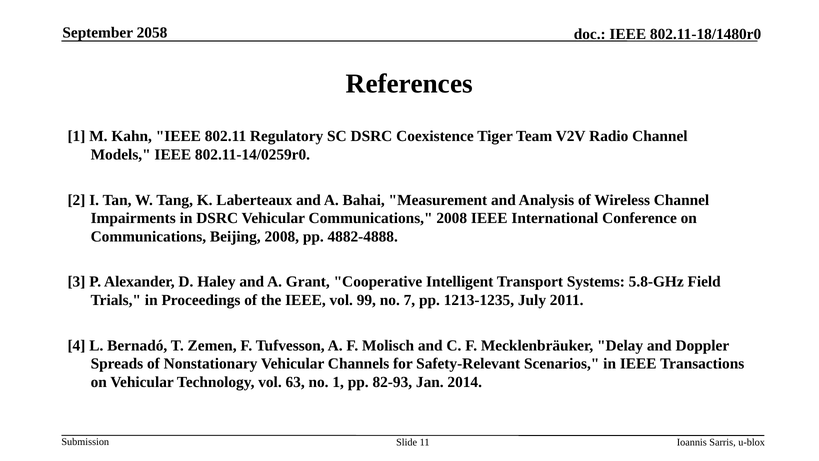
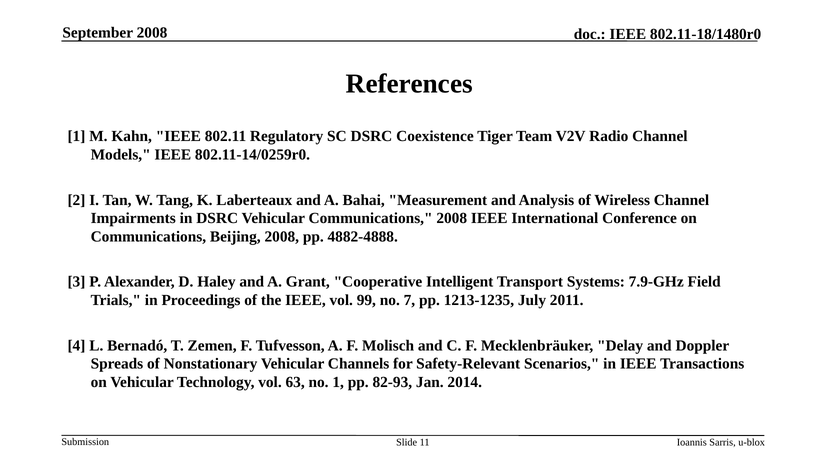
September 2058: 2058 -> 2008
5.8-GHz: 5.8-GHz -> 7.9-GHz
